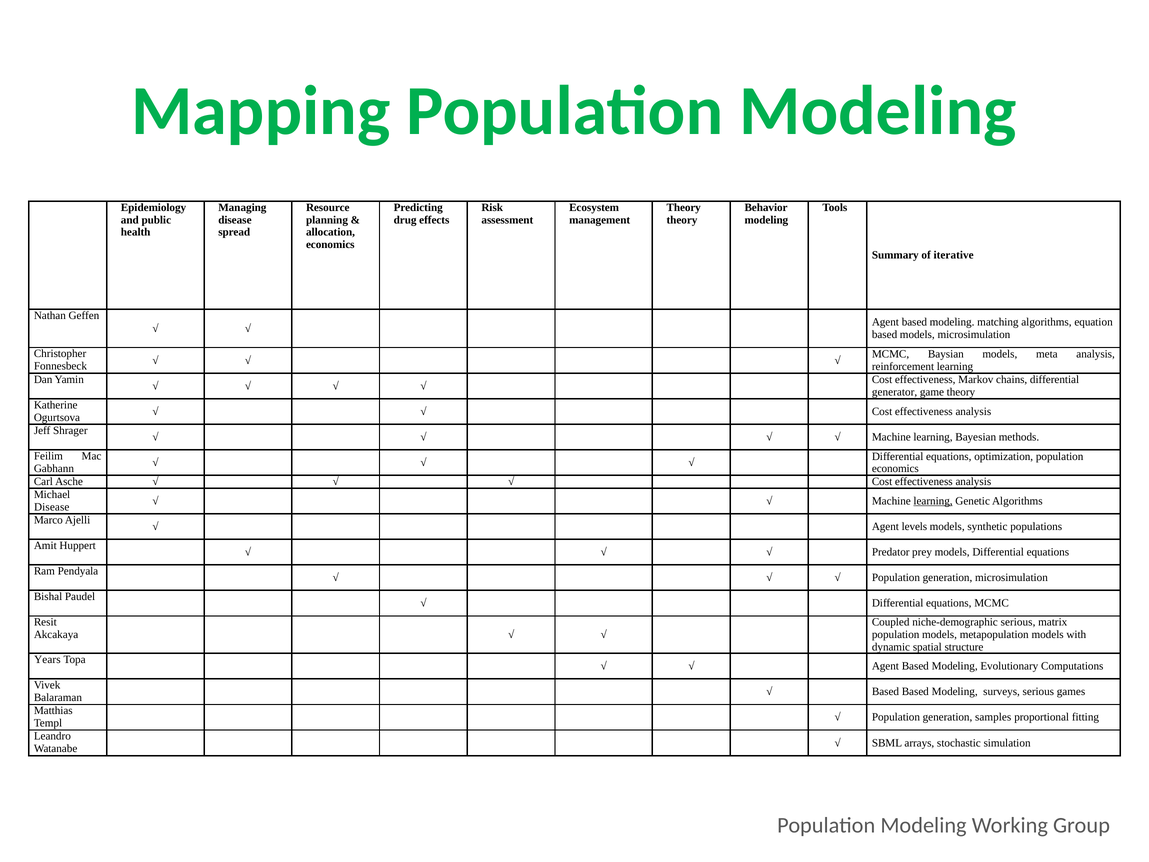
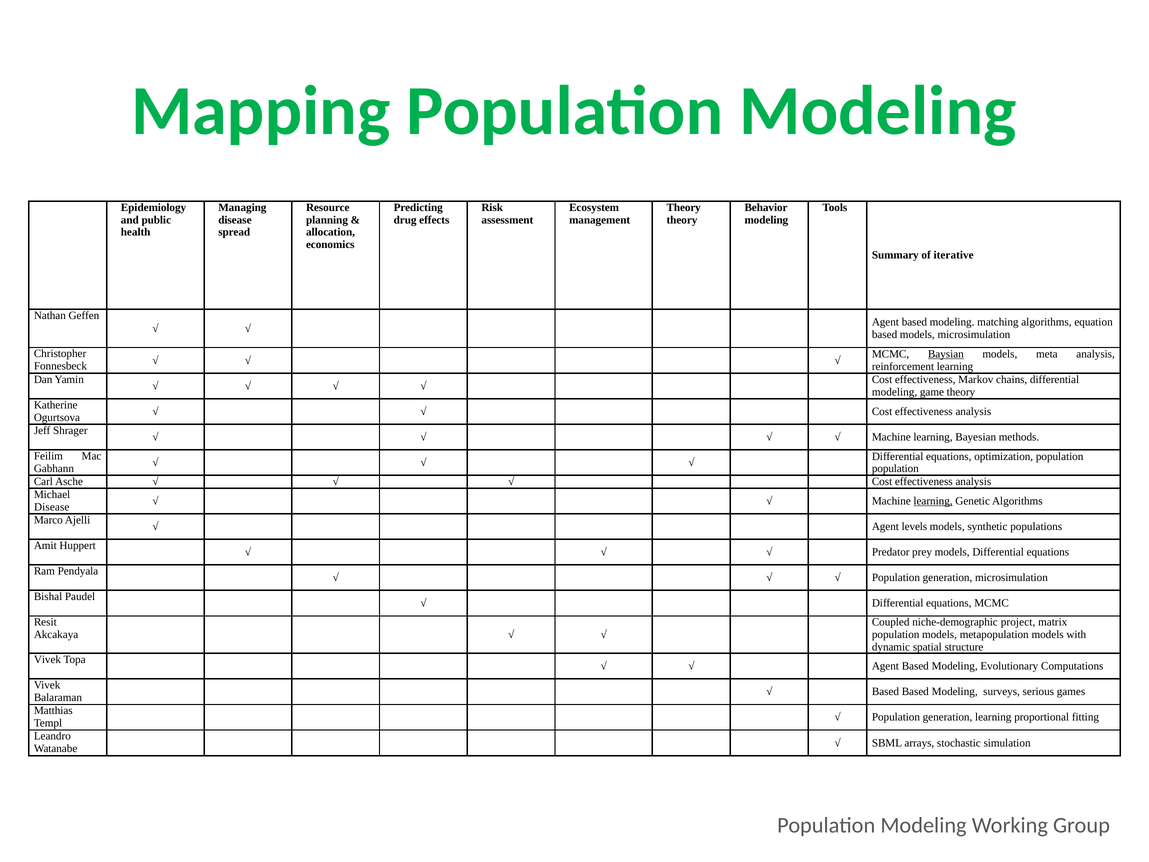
Baysian underline: none -> present
generator at (895, 392): generator -> modeling
economics at (895, 469): economics -> population
niche-demographic serious: serious -> project
Years at (47, 659): Years -> Vivek
generation samples: samples -> learning
